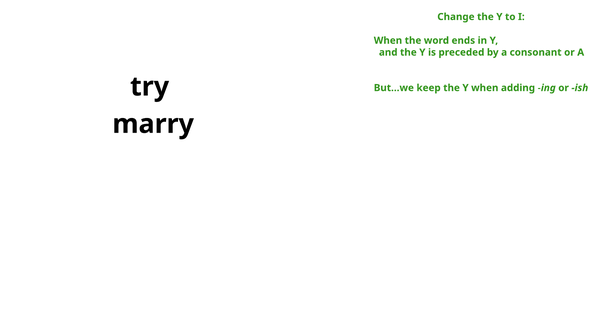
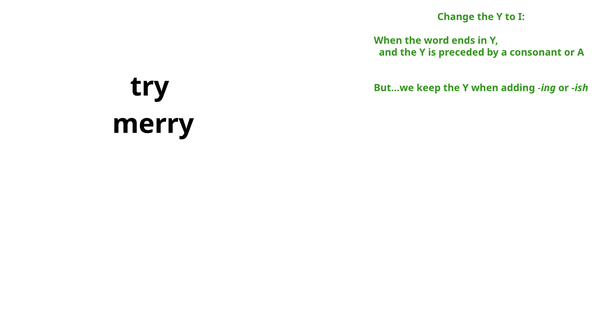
marry: marry -> merry
